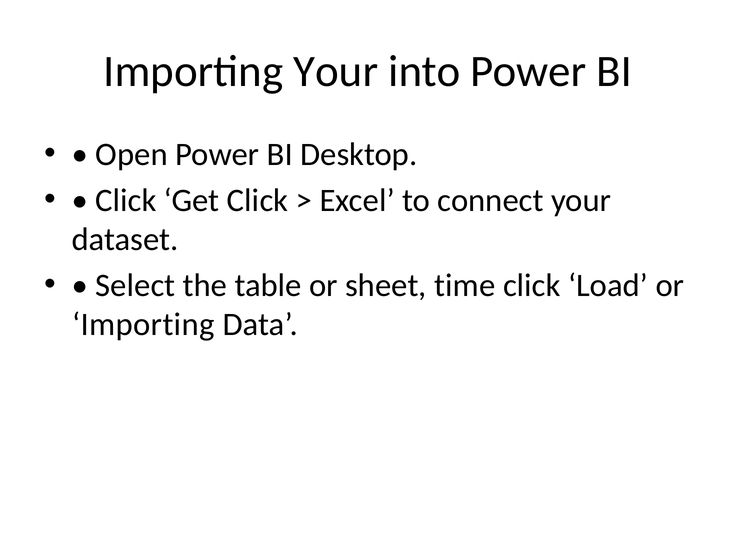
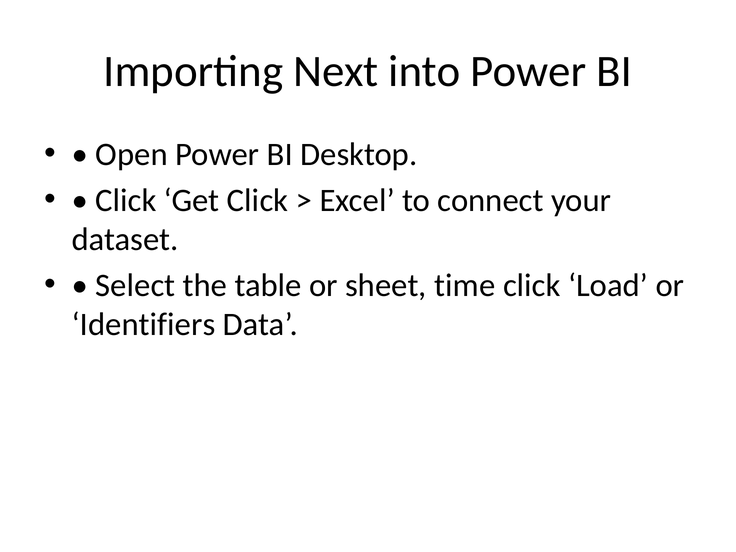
Importing Your: Your -> Next
Importing at (143, 325): Importing -> Identifiers
